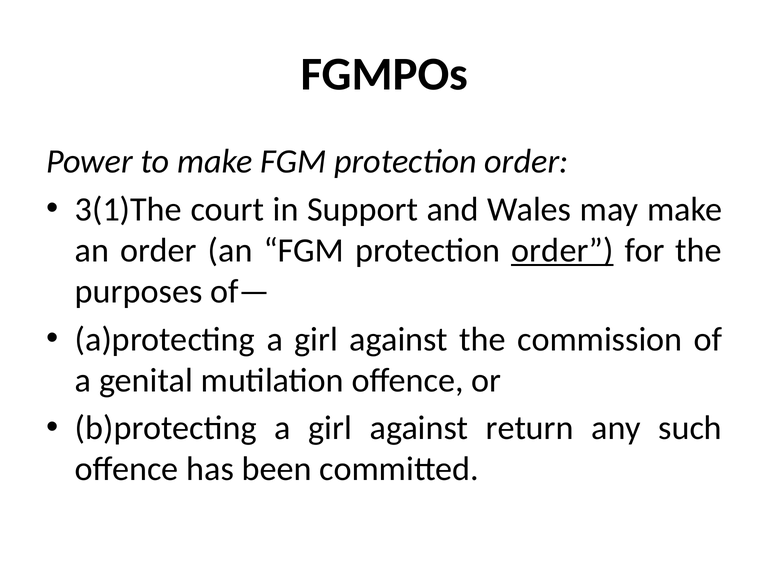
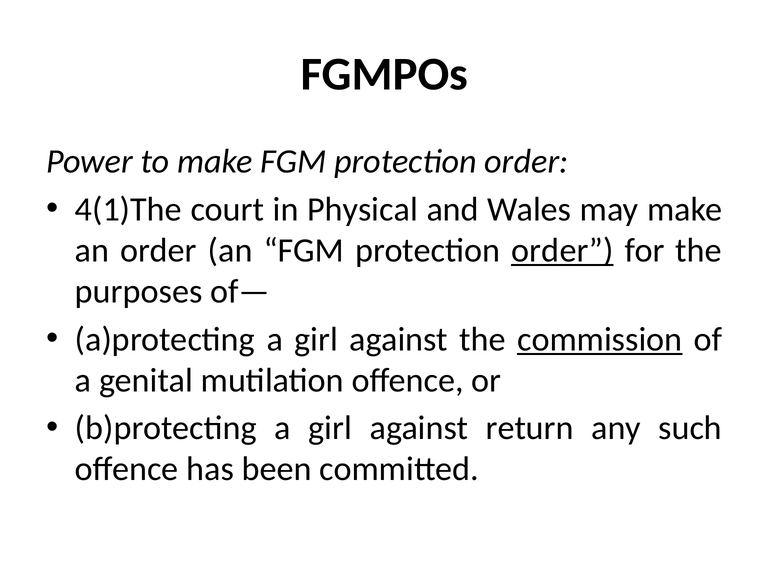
3(1)The: 3(1)The -> 4(1)The
Support: Support -> Physical
commission underline: none -> present
